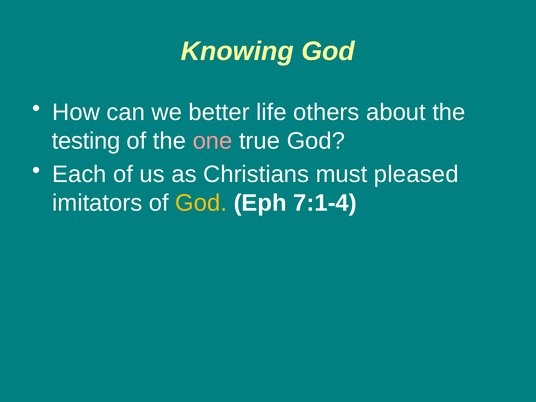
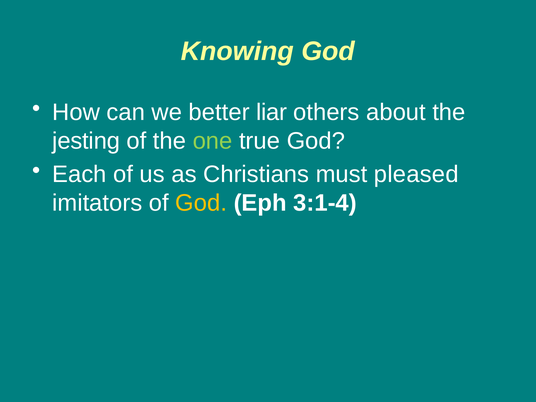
life: life -> liar
testing: testing -> jesting
one colour: pink -> light green
7:1-4: 7:1-4 -> 3:1-4
